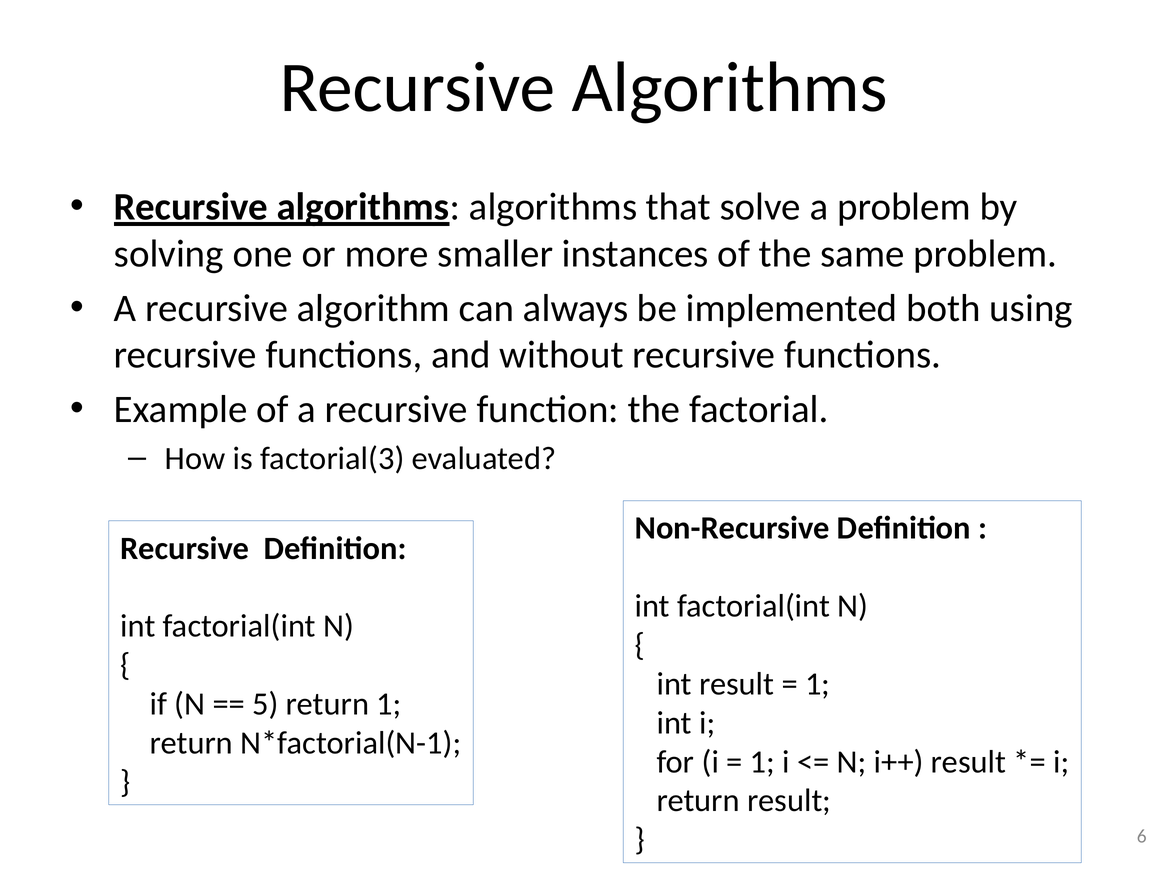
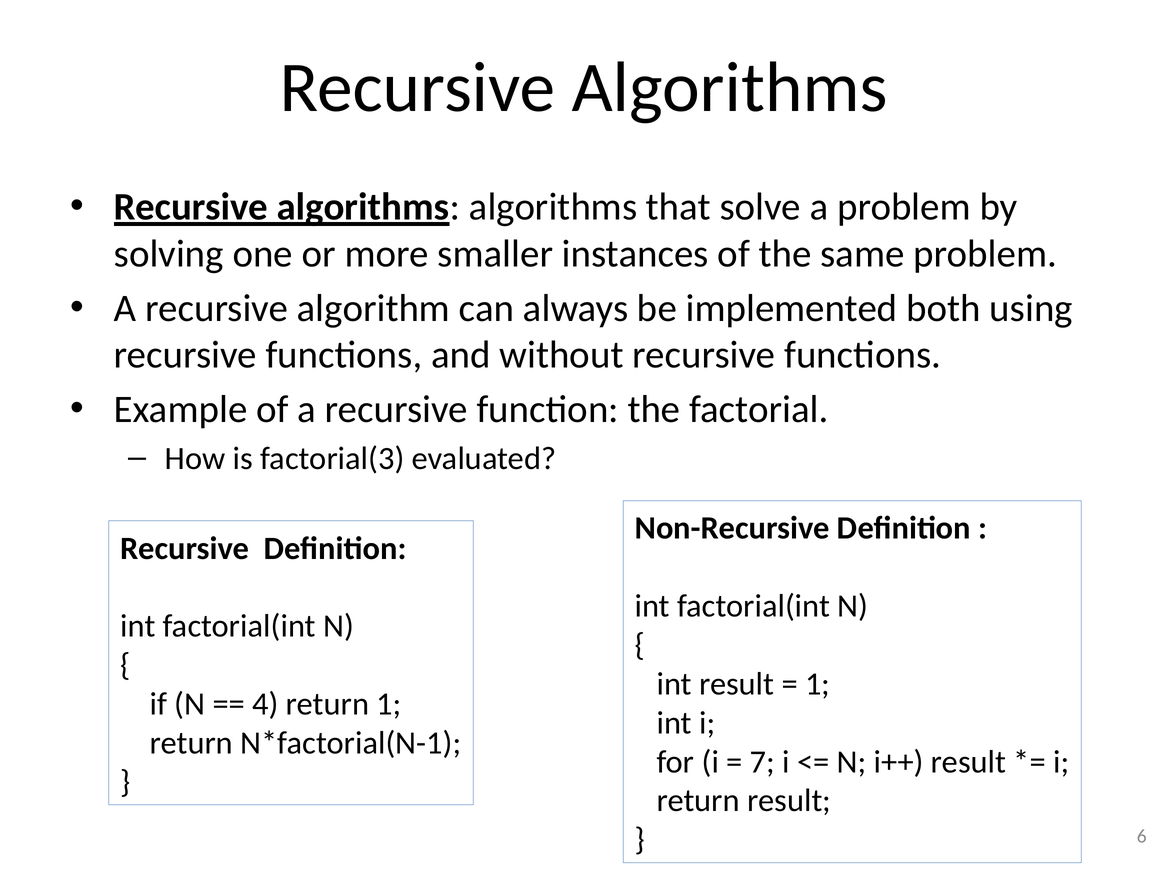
5: 5 -> 4
1 at (762, 762): 1 -> 7
